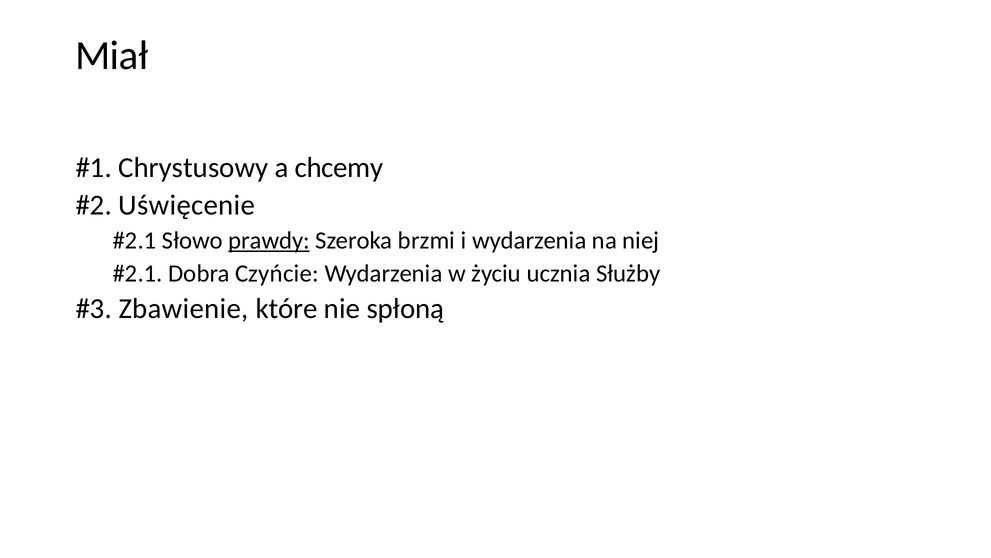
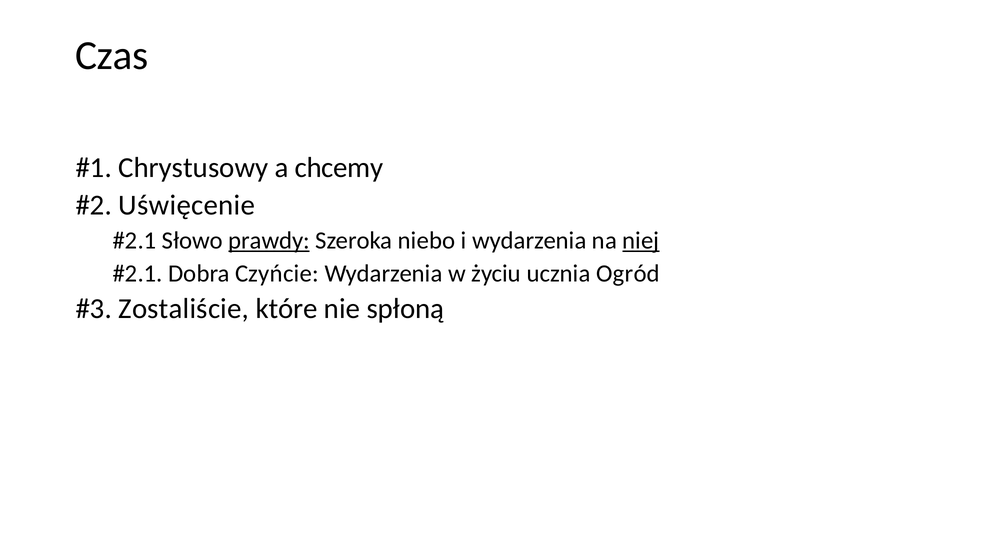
Miał: Miał -> Czas
brzmi: brzmi -> niebo
niej underline: none -> present
Służby: Służby -> Ogród
Zbawienie: Zbawienie -> Zostaliście
